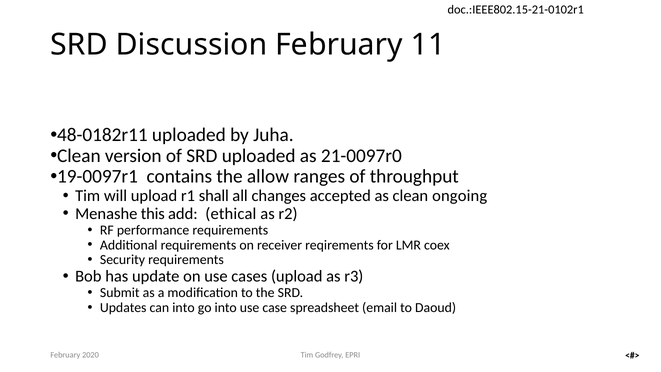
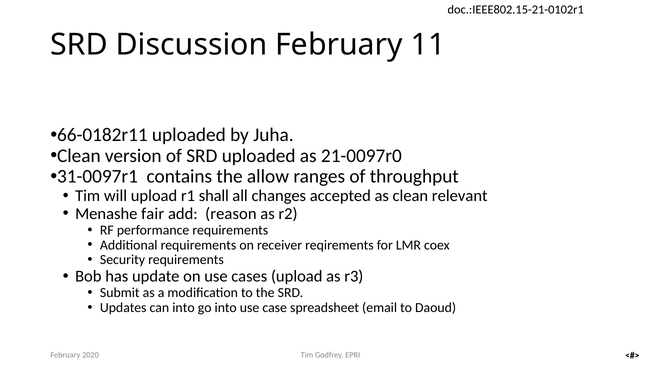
48-0182r11: 48-0182r11 -> 66-0182r11
19-0097r1: 19-0097r1 -> 31-0097r1
ongoing: ongoing -> relevant
this: this -> fair
ethical: ethical -> reason
